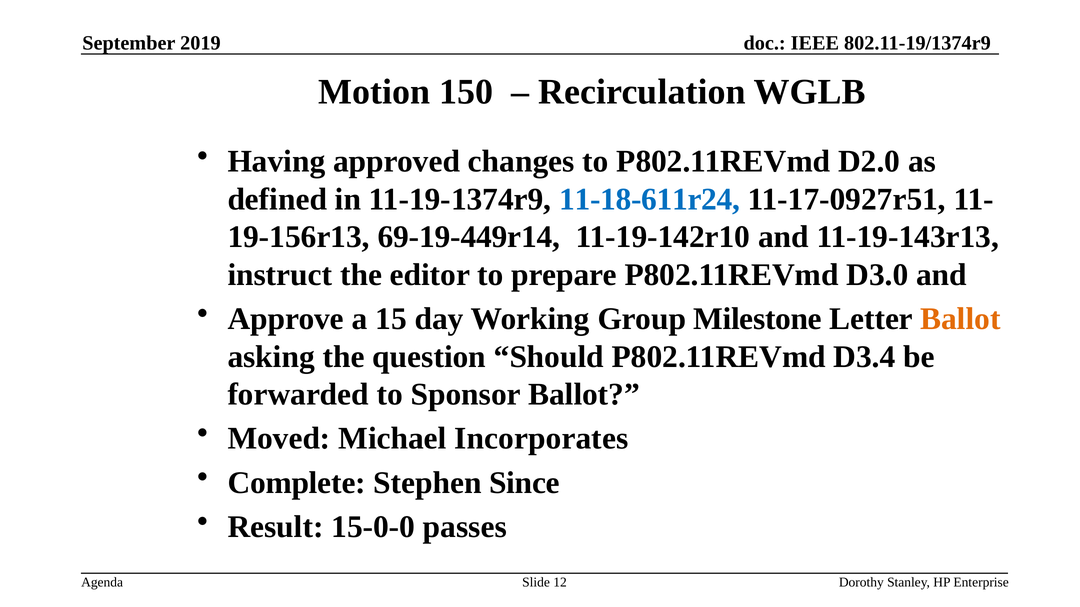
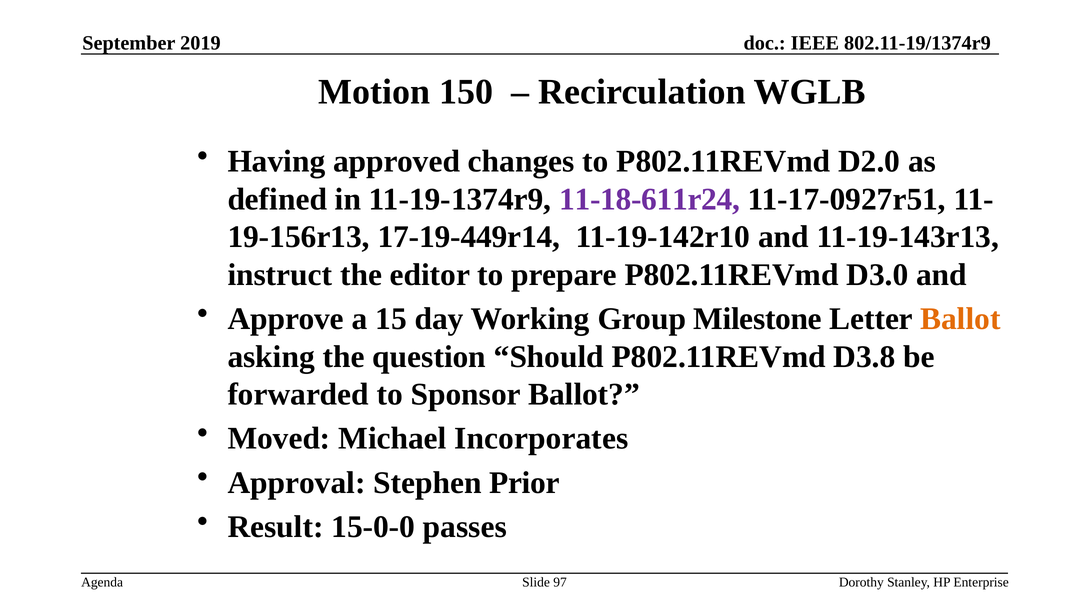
11-18-611r24 colour: blue -> purple
69-19-449r14: 69-19-449r14 -> 17-19-449r14
D3.4: D3.4 -> D3.8
Complete: Complete -> Approval
Since: Since -> Prior
12: 12 -> 97
